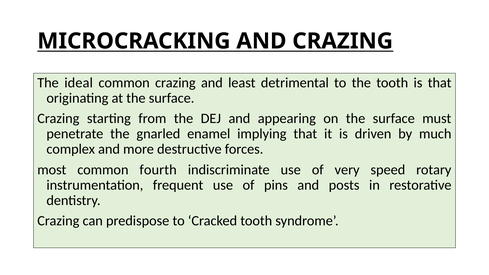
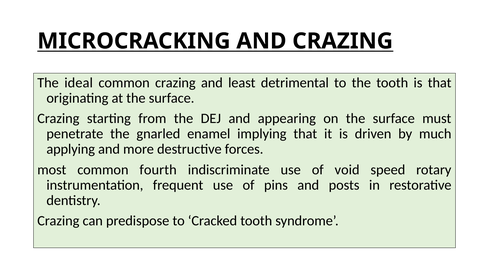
complex: complex -> applying
very: very -> void
